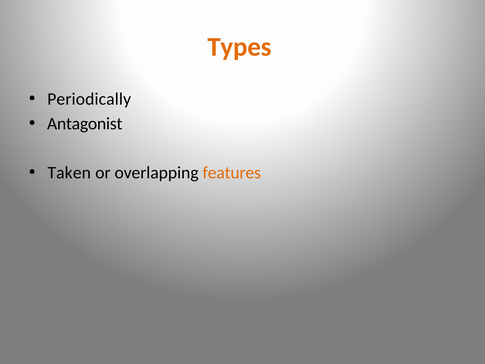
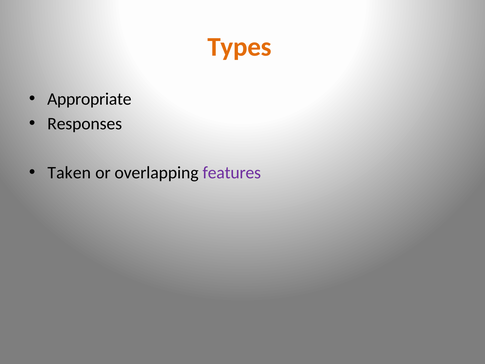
Periodically: Periodically -> Appropriate
Antagonist: Antagonist -> Responses
features colour: orange -> purple
